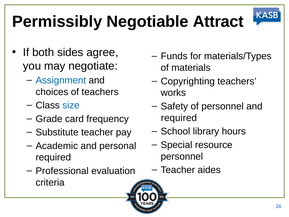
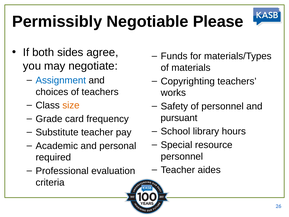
Attract: Attract -> Please
size colour: blue -> orange
required at (179, 118): required -> pursuant
